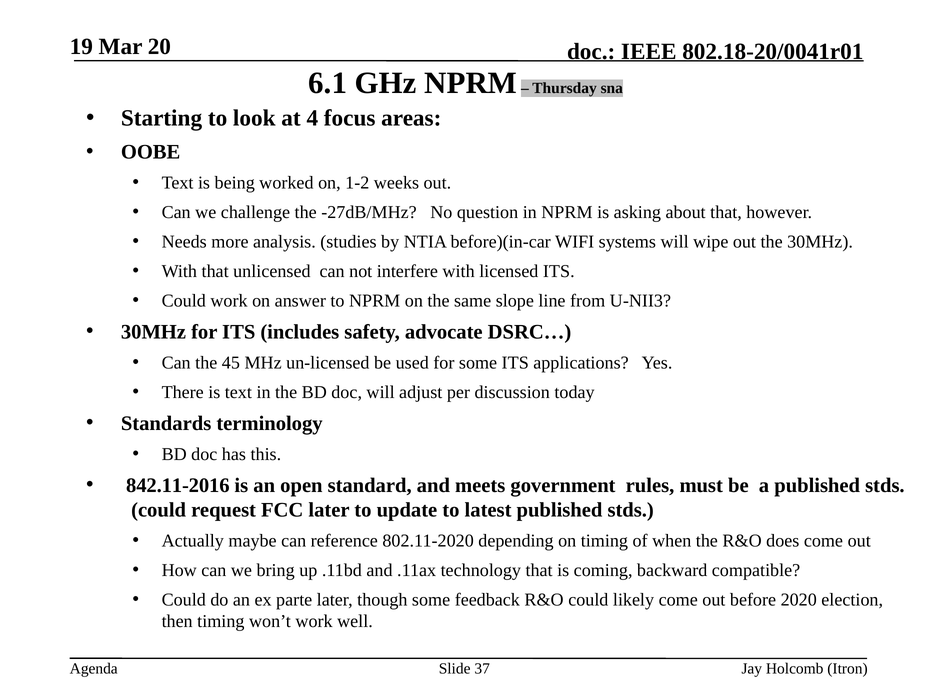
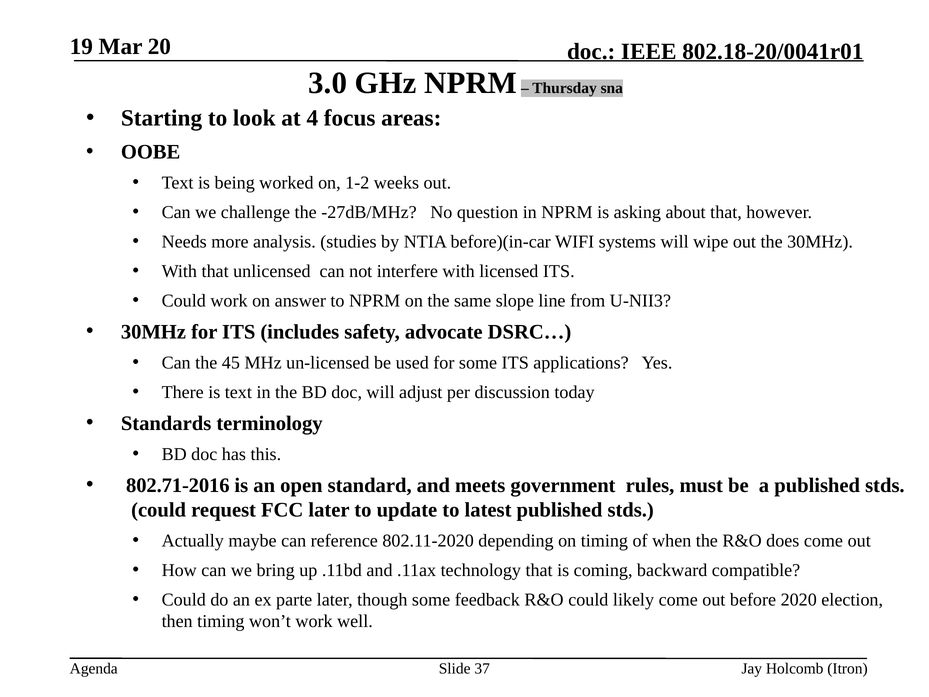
6.1: 6.1 -> 3.0
842.11-2016: 842.11-2016 -> 802.71-2016
